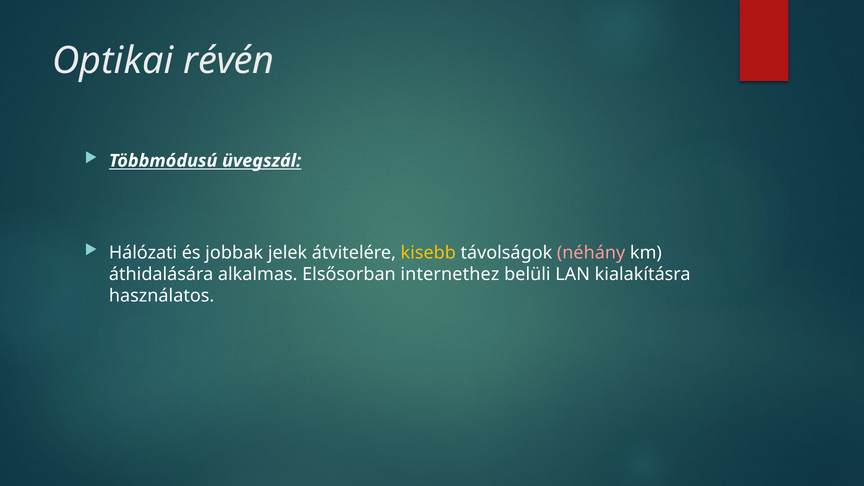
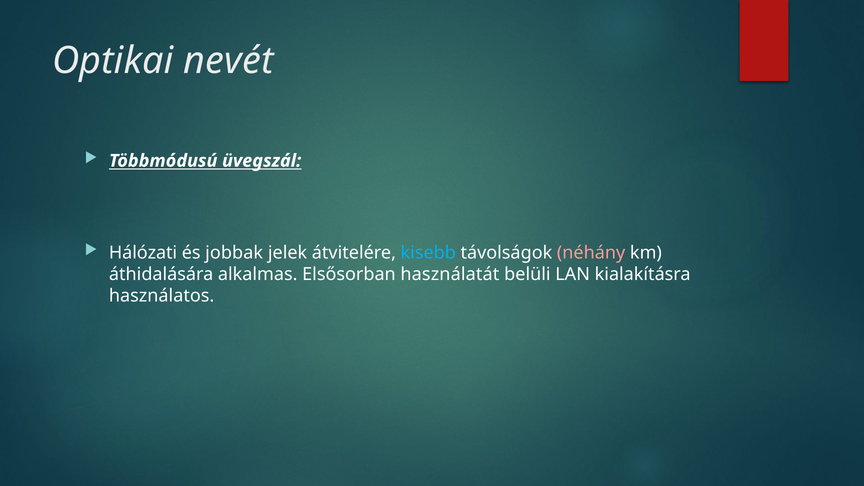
révén: révén -> nevét
kisebb colour: yellow -> light blue
internethez: internethez -> használatát
